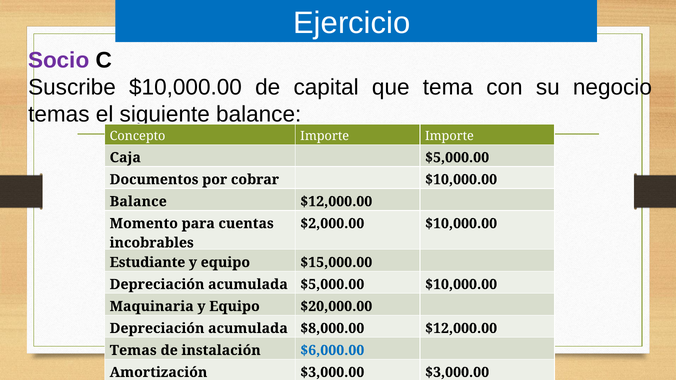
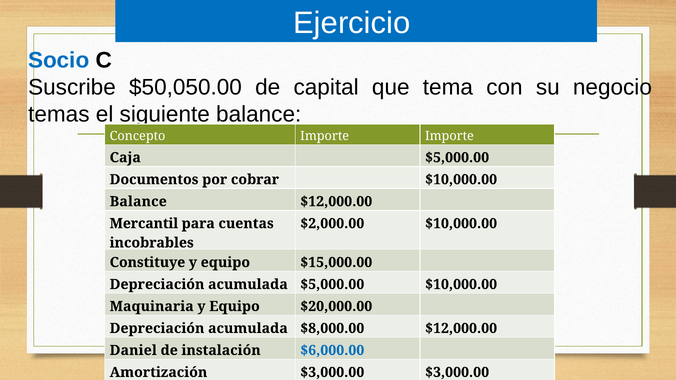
Socio colour: purple -> blue
Suscribe $10,000.00: $10,000.00 -> $50,050.00
Momento: Momento -> Mercantil
Estudiante: Estudiante -> Constituye
Temas at (133, 351): Temas -> Daniel
